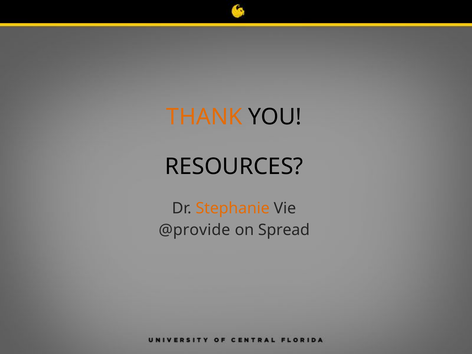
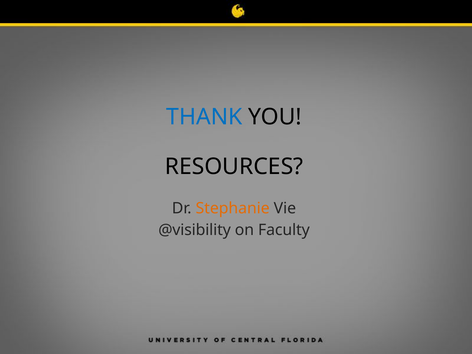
THANK colour: orange -> blue
@provide: @provide -> @visibility
Spread: Spread -> Faculty
